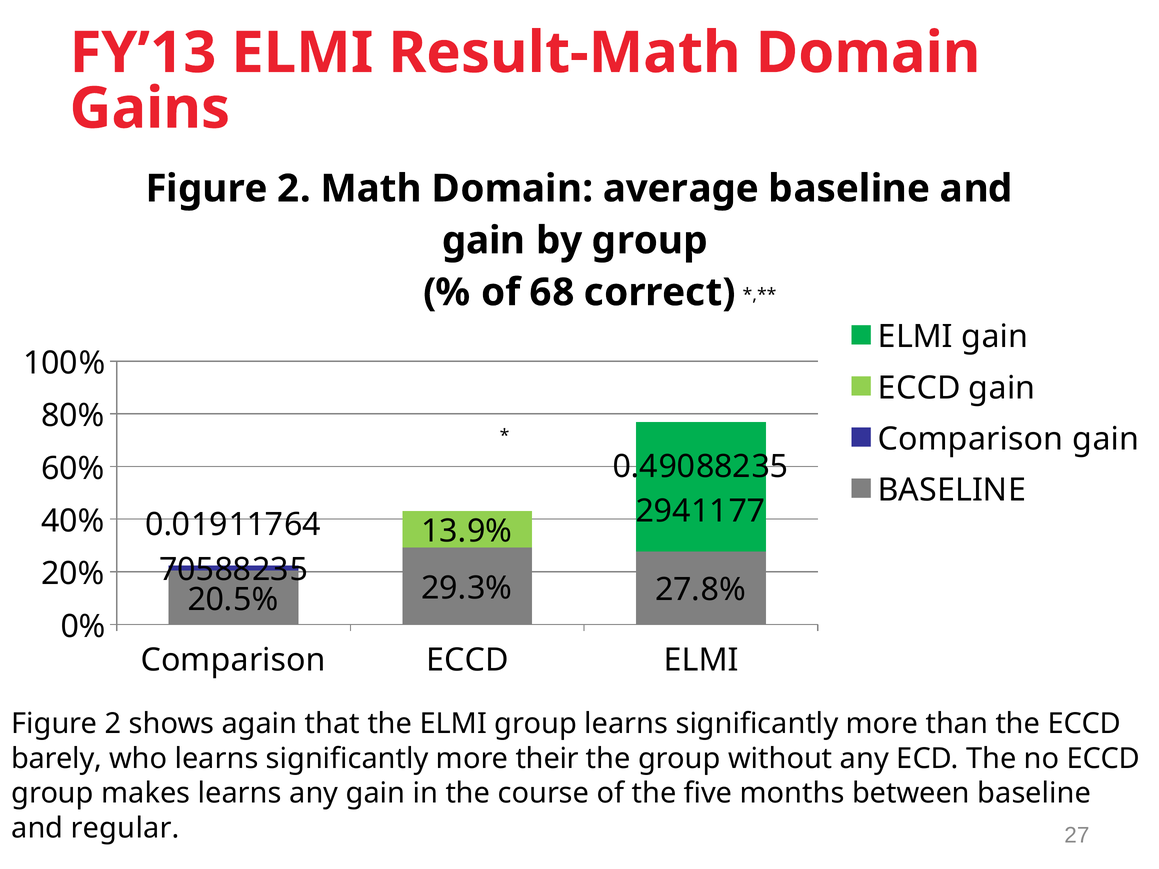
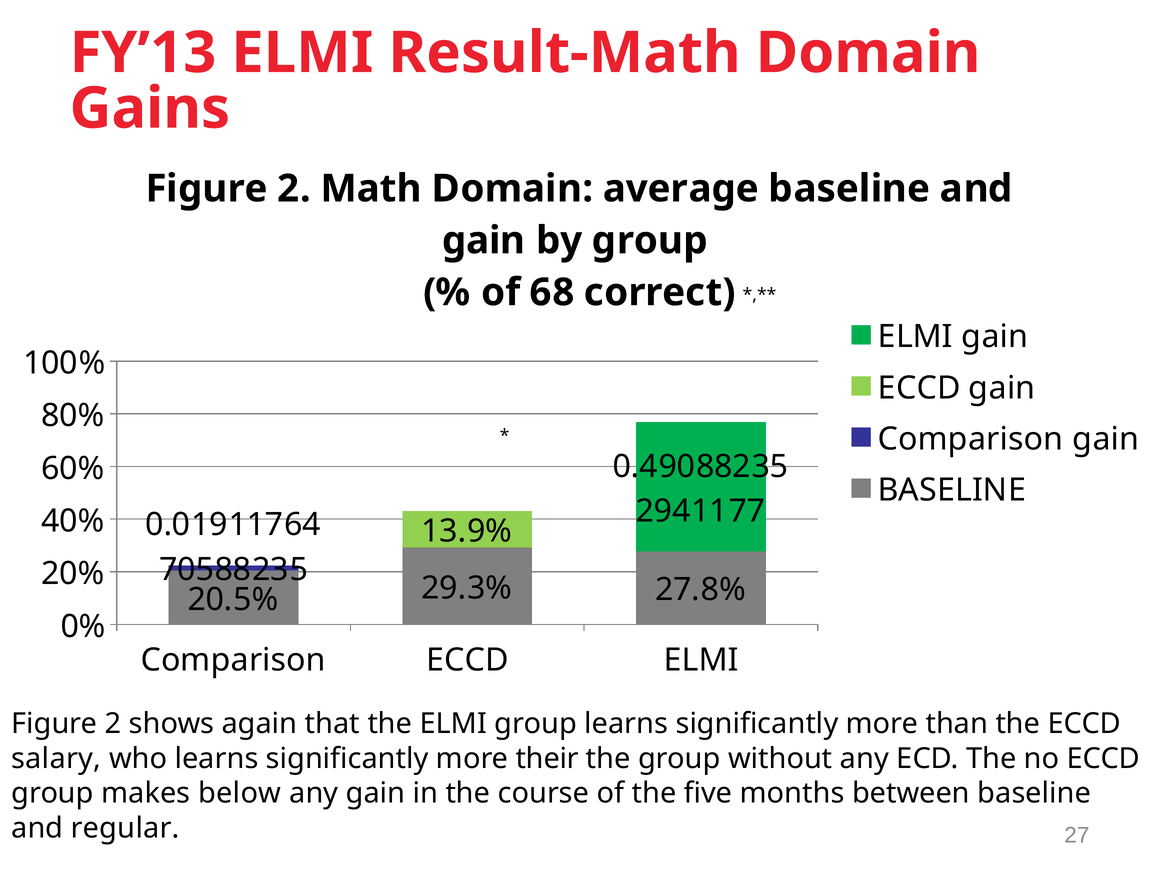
barely: barely -> salary
makes learns: learns -> below
